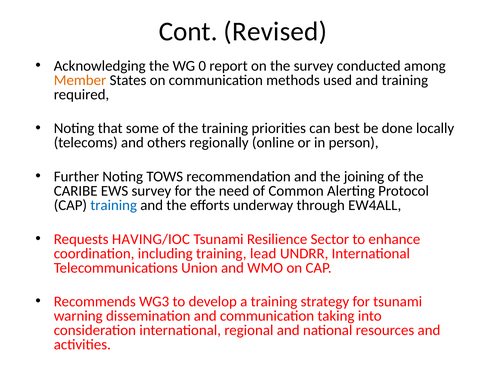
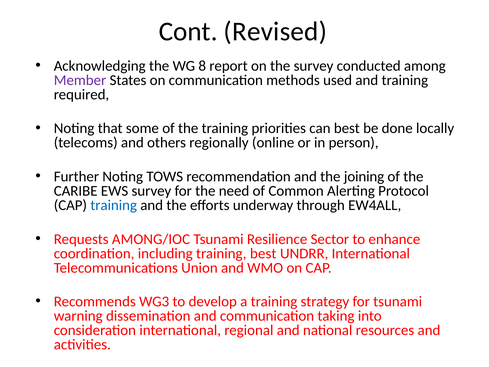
0: 0 -> 8
Member colour: orange -> purple
HAVING/IOC: HAVING/IOC -> AMONG/IOC
training lead: lead -> best
